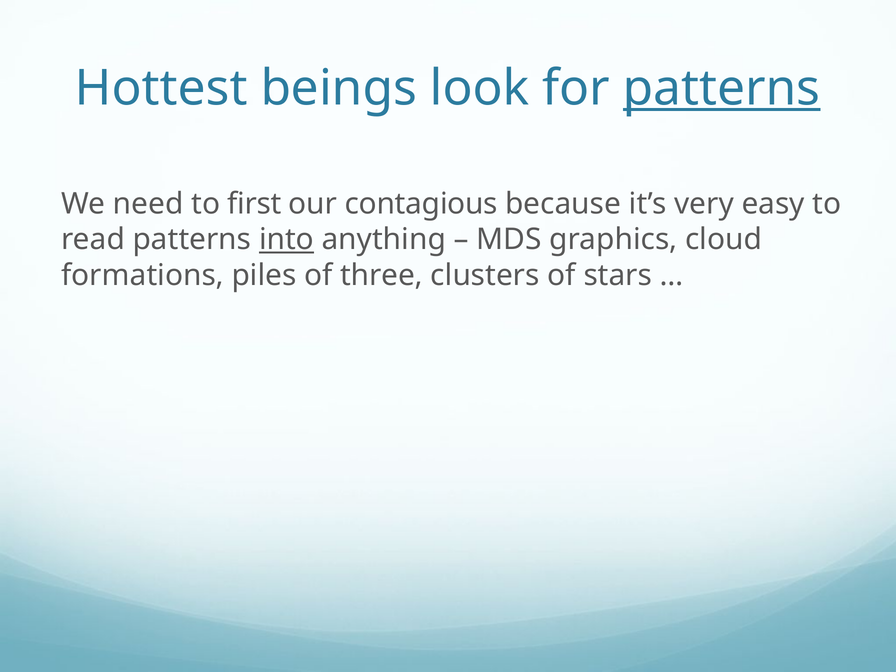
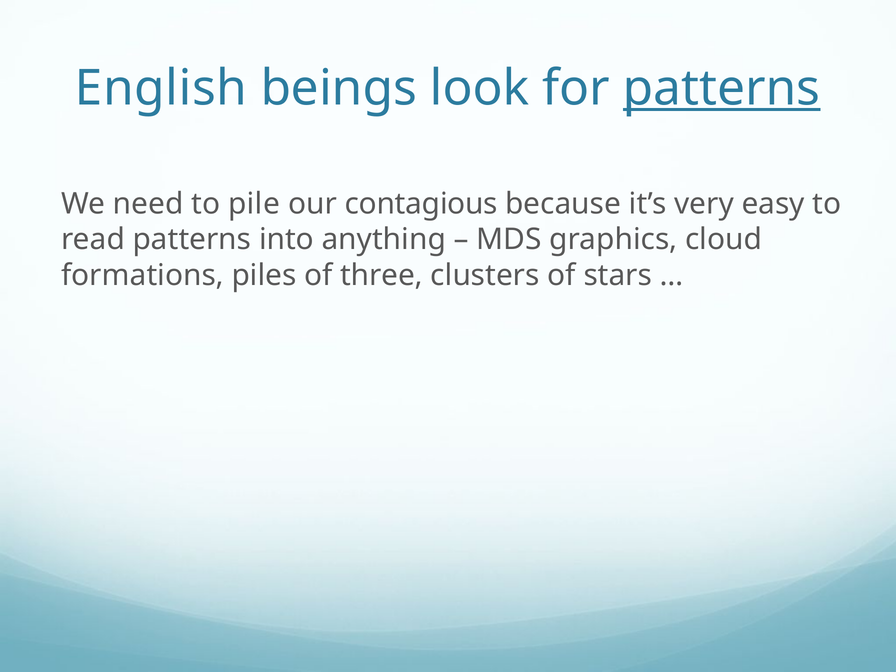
Hottest: Hottest -> English
first: first -> pile
into underline: present -> none
